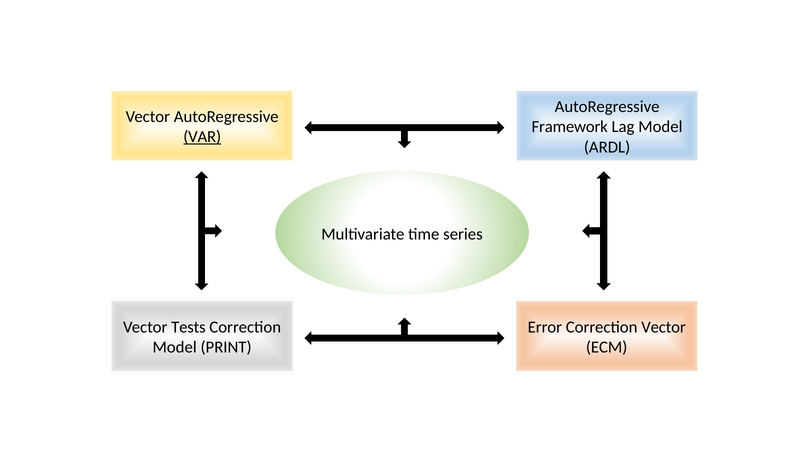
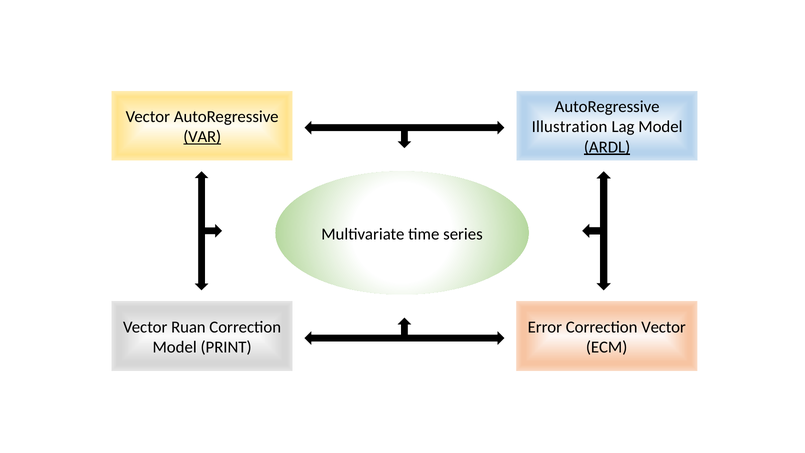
Framework: Framework -> Illustration
ARDL underline: none -> present
Tests: Tests -> Ruan
